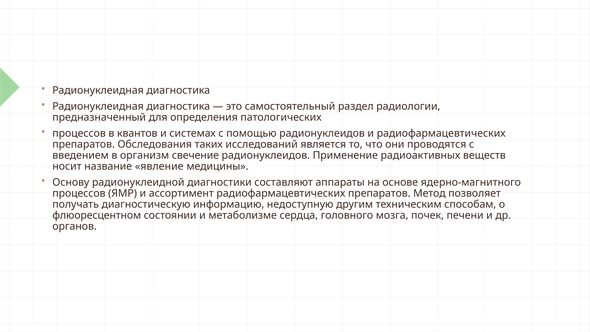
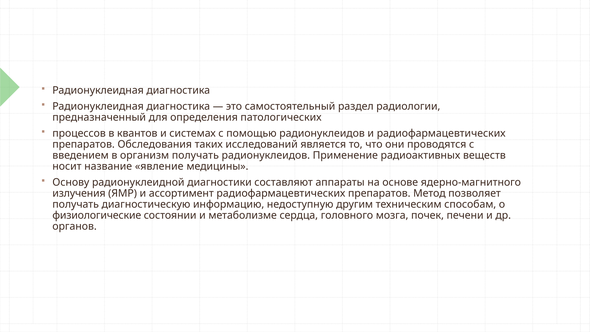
организм свечение: свечение -> получать
процессов at (79, 193): процессов -> излучения
флюоресцентном: флюоресцентном -> физиологические
